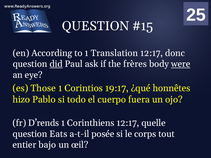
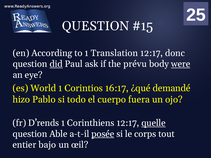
frères: frères -> prévu
Those: Those -> World
19:17: 19:17 -> 16:17
honnêtes: honnêtes -> demandé
quelle underline: none -> present
Eats: Eats -> Able
posée underline: none -> present
